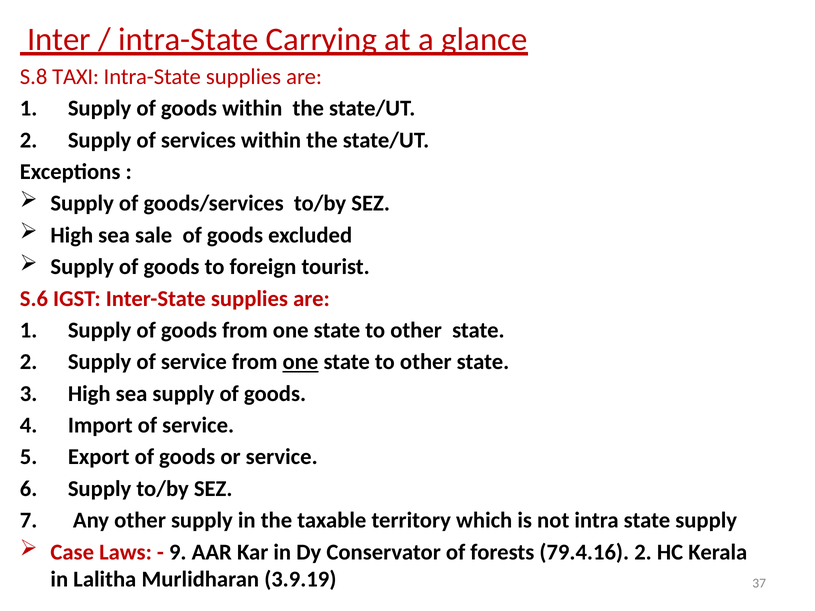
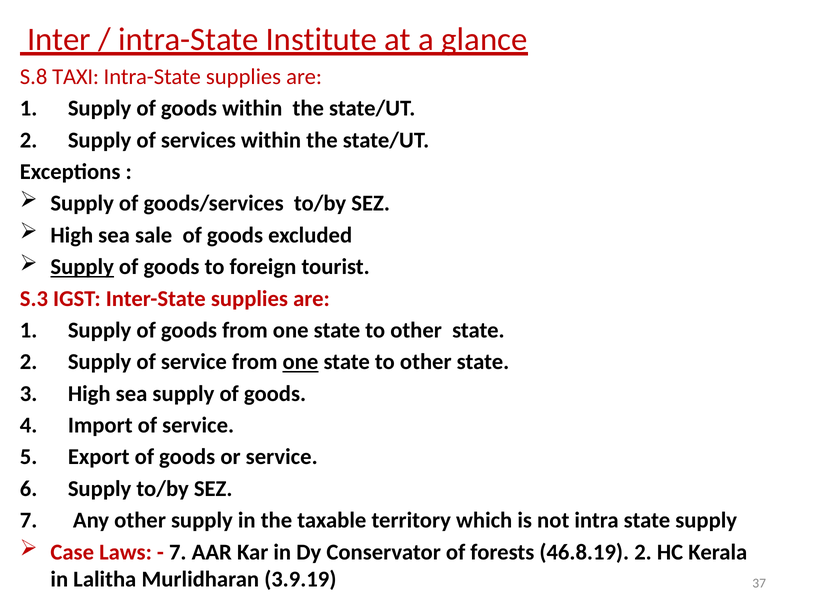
Carrying: Carrying -> Institute
Supply at (82, 267) underline: none -> present
S.6: S.6 -> S.3
9 at (178, 552): 9 -> 7
79.4.16: 79.4.16 -> 46.8.19
